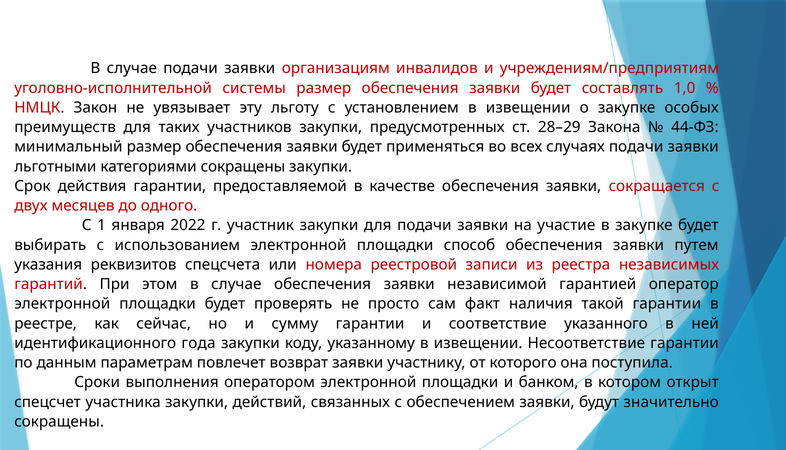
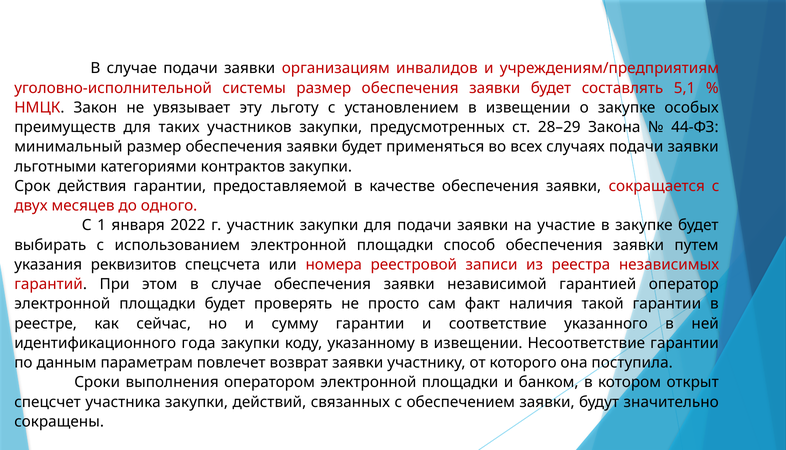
1,0: 1,0 -> 5,1
категориями сокращены: сокращены -> контрактов
